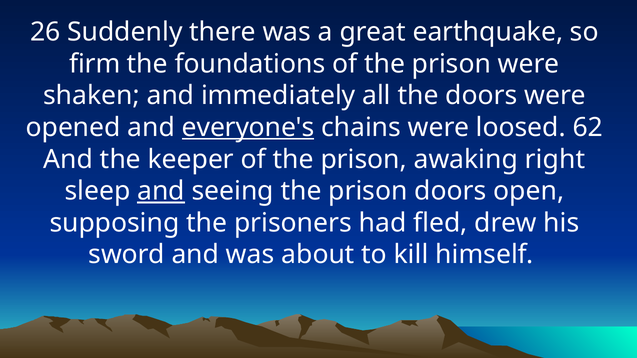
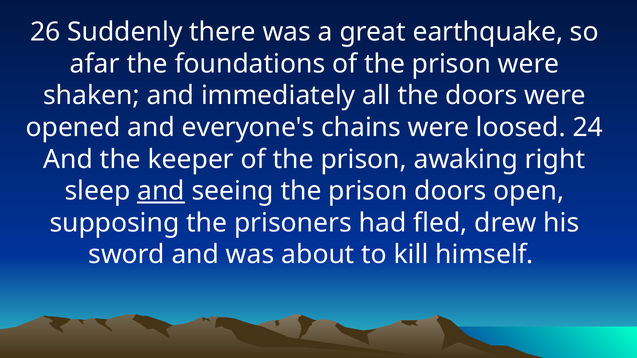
firm: firm -> afar
everyone's underline: present -> none
62: 62 -> 24
